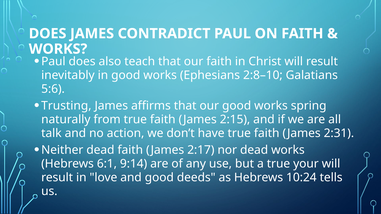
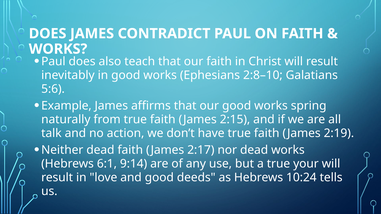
Trusting: Trusting -> Example
2:31: 2:31 -> 2:19
